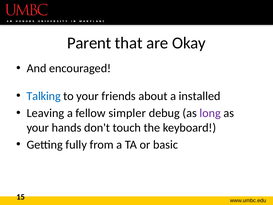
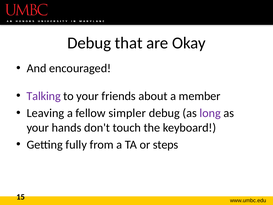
Parent at (89, 43): Parent -> Debug
Talking colour: blue -> purple
installed: installed -> member
basic: basic -> steps
